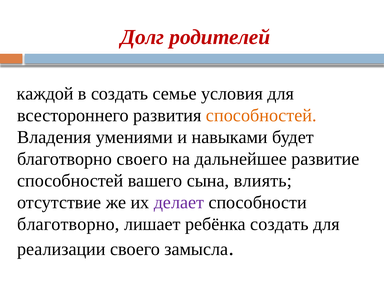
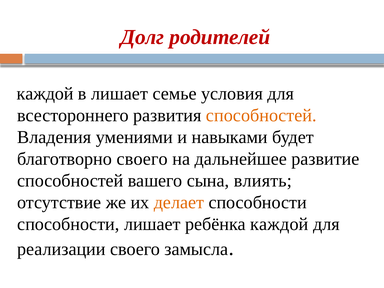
в создать: создать -> лишает
делает colour: purple -> orange
благотворно at (68, 224): благотворно -> способности
ребёнка создать: создать -> каждой
